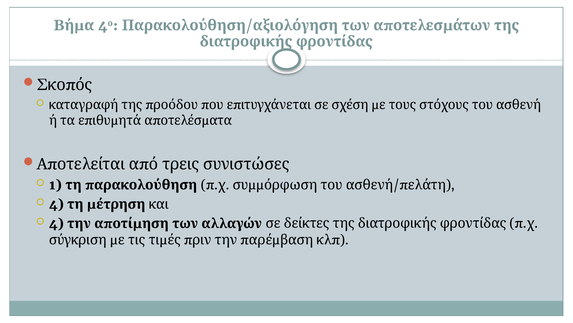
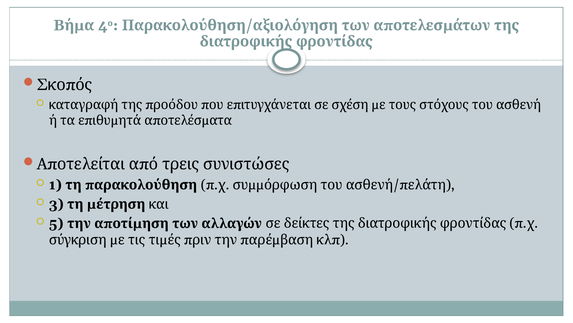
4 at (56, 204): 4 -> 3
4 at (56, 223): 4 -> 5
